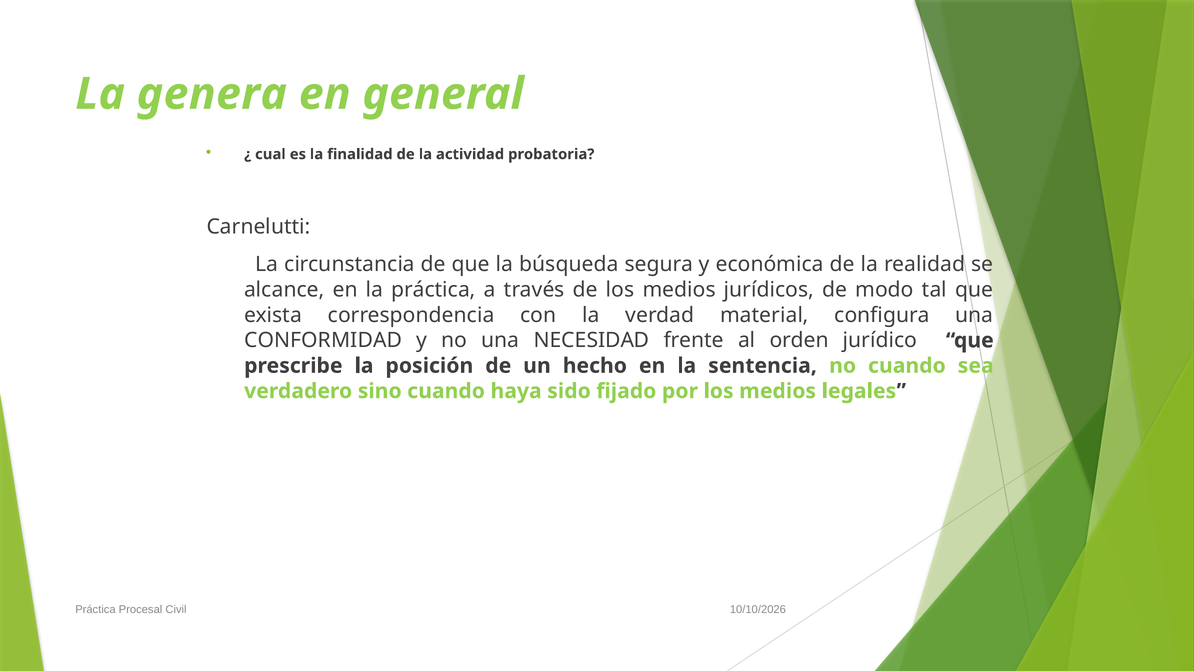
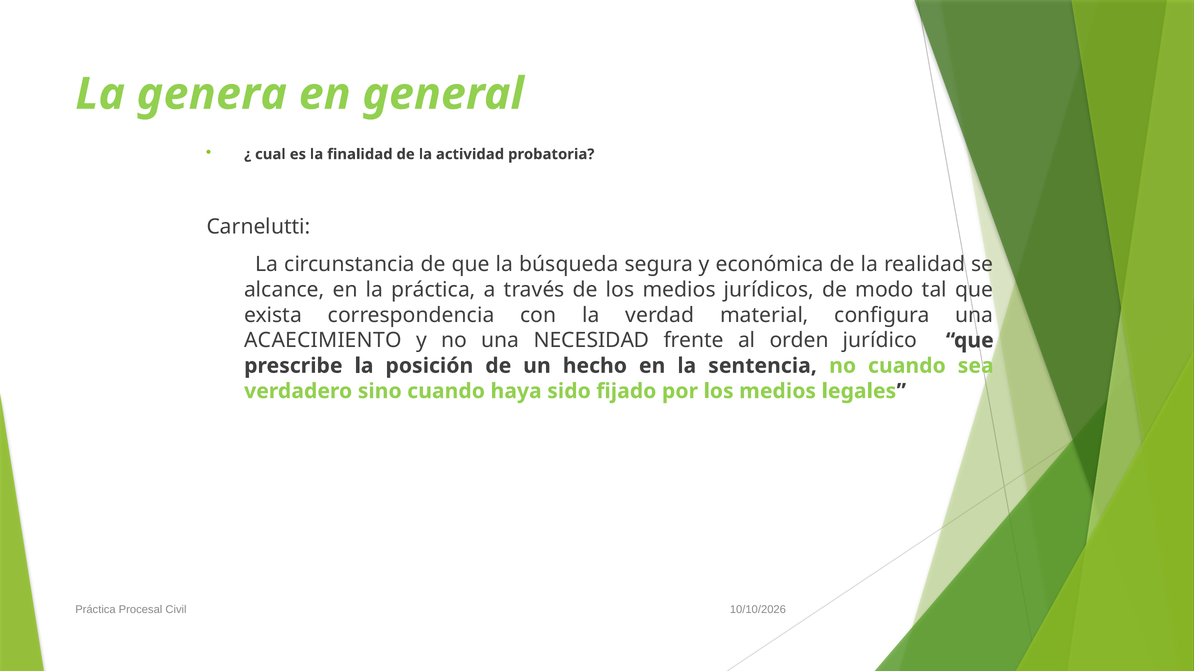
CONFORMIDAD: CONFORMIDAD -> ACAECIMIENTO
